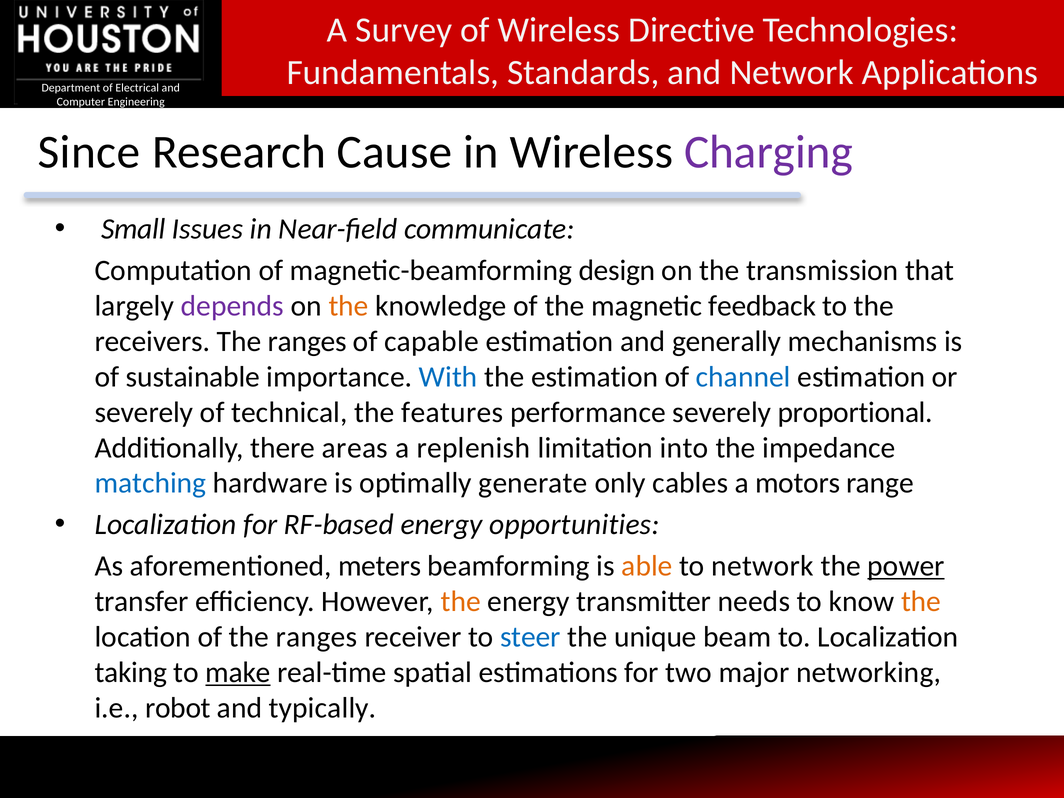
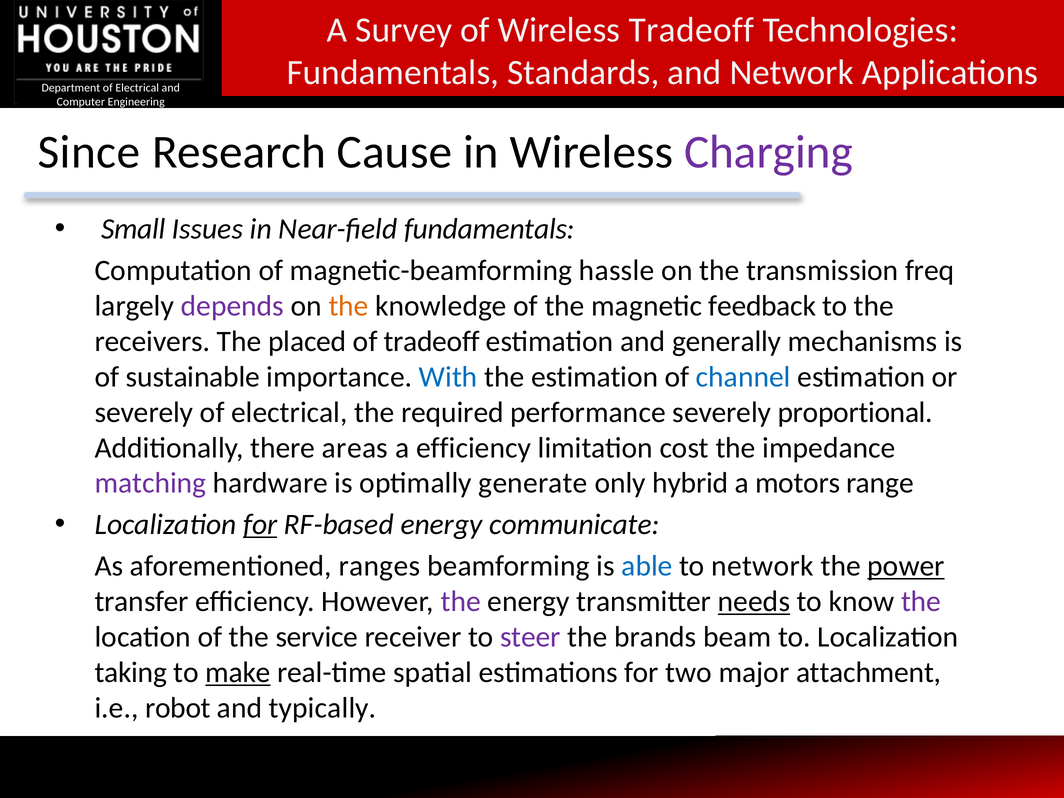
Wireless Directive: Directive -> Tradeoff
Near-field communicate: communicate -> fundamentals
design: design -> hassle
that: that -> freq
receivers The ranges: ranges -> placed
of capable: capable -> tradeoff
technical at (289, 412): technical -> electrical
features: features -> required
a replenish: replenish -> efficiency
into: into -> cost
matching colour: blue -> purple
cables: cables -> hybrid
for at (260, 525) underline: none -> present
opportunities: opportunities -> communicate
meters: meters -> ranges
able colour: orange -> blue
the at (461, 601) colour: orange -> purple
needs underline: none -> present
the at (921, 601) colour: orange -> purple
of the ranges: ranges -> service
steer colour: blue -> purple
unique: unique -> brands
networking: networking -> attachment
